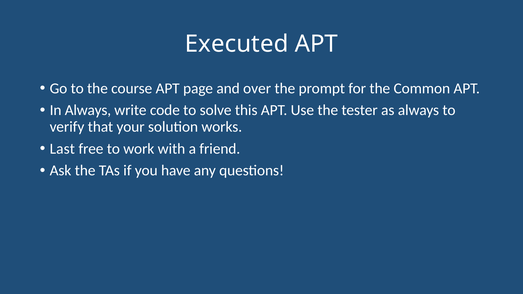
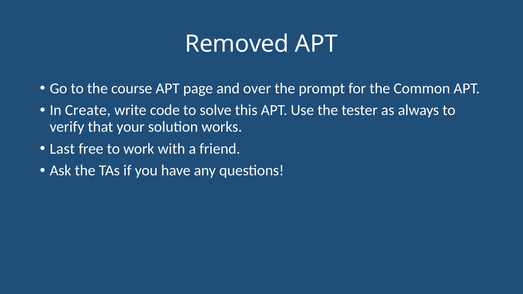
Executed: Executed -> Removed
In Always: Always -> Create
